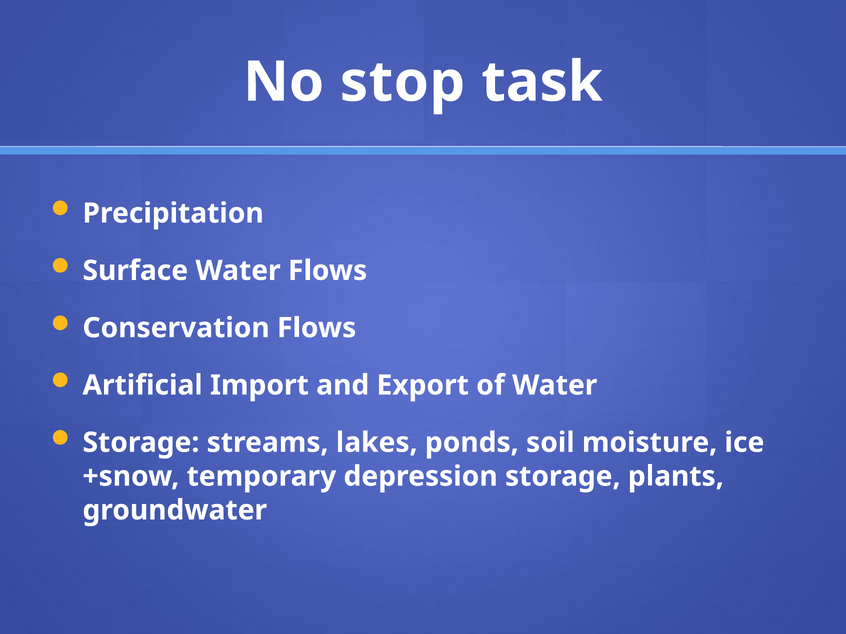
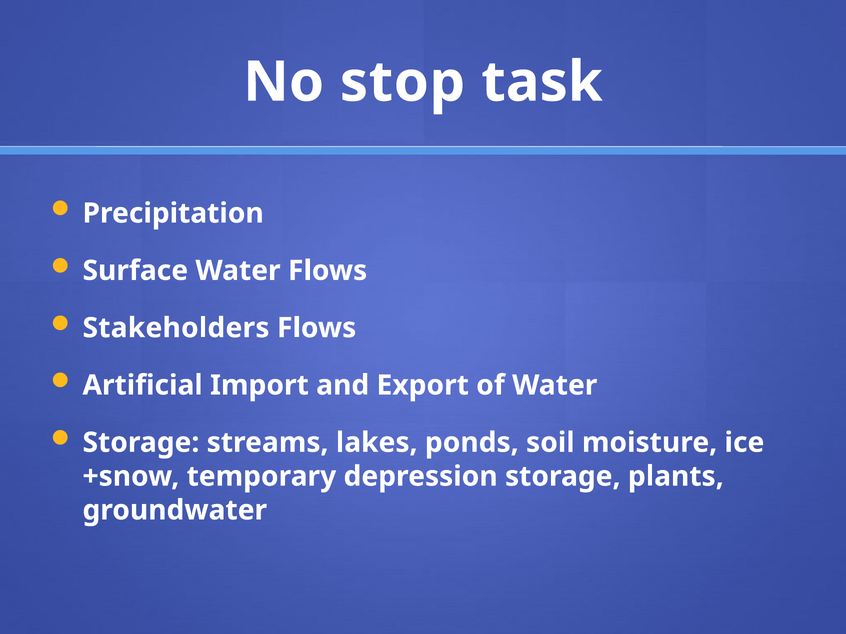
Conservation: Conservation -> Stakeholders
